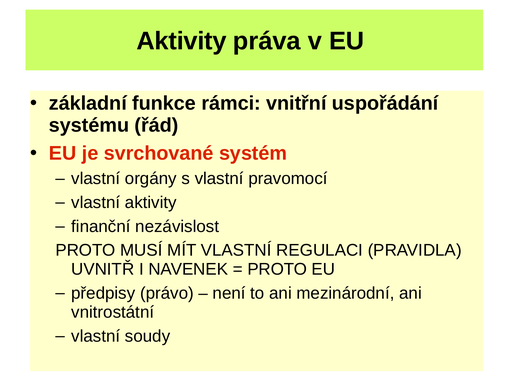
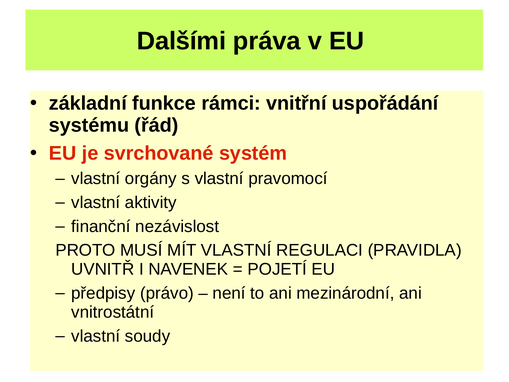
Aktivity at (182, 41): Aktivity -> Dalšími
PROTO at (277, 269): PROTO -> POJETÍ
